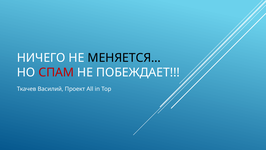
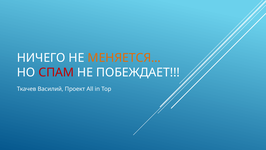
МЕНЯЕТСЯ… colour: black -> orange
